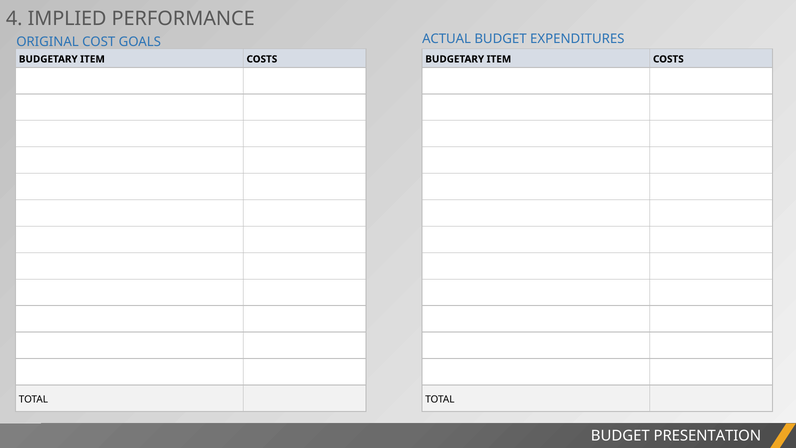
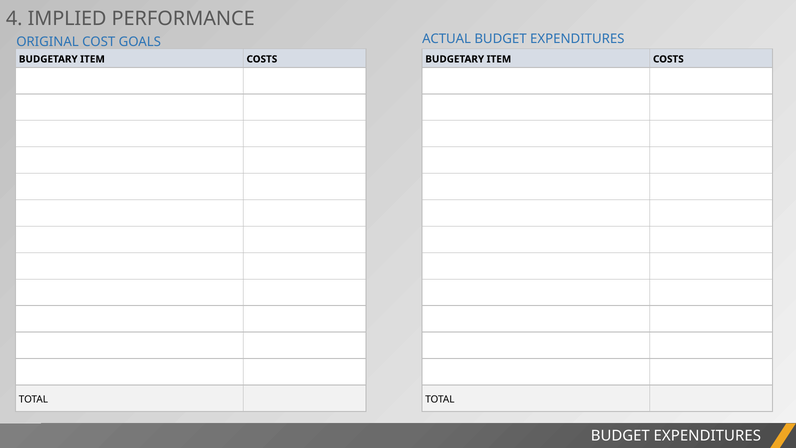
PRESENTATION at (707, 436): PRESENTATION -> EXPENDITURES
